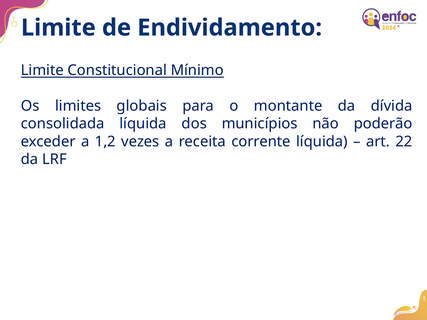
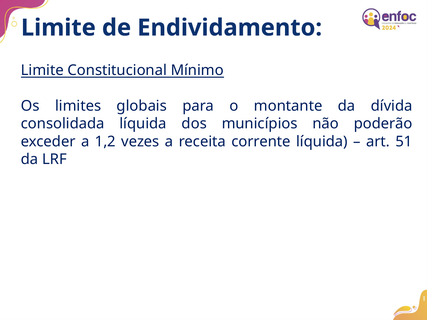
22: 22 -> 51
